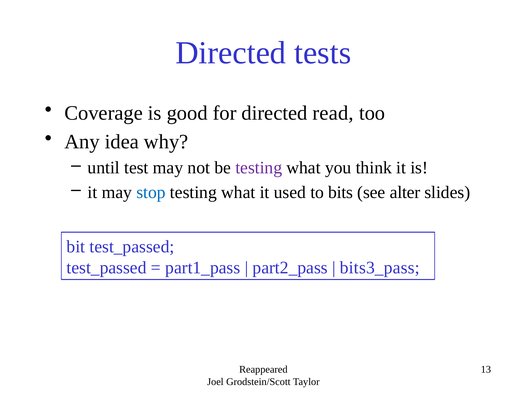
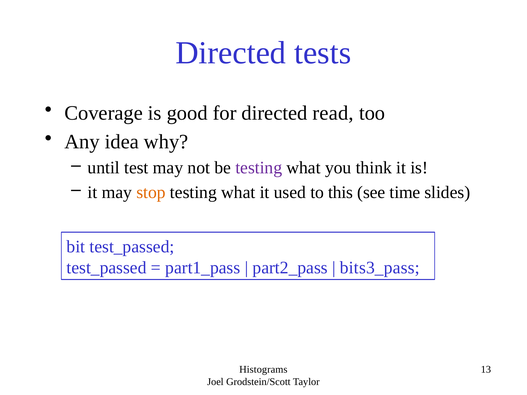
stop colour: blue -> orange
bits: bits -> this
alter: alter -> time
Reappeared: Reappeared -> Histograms
